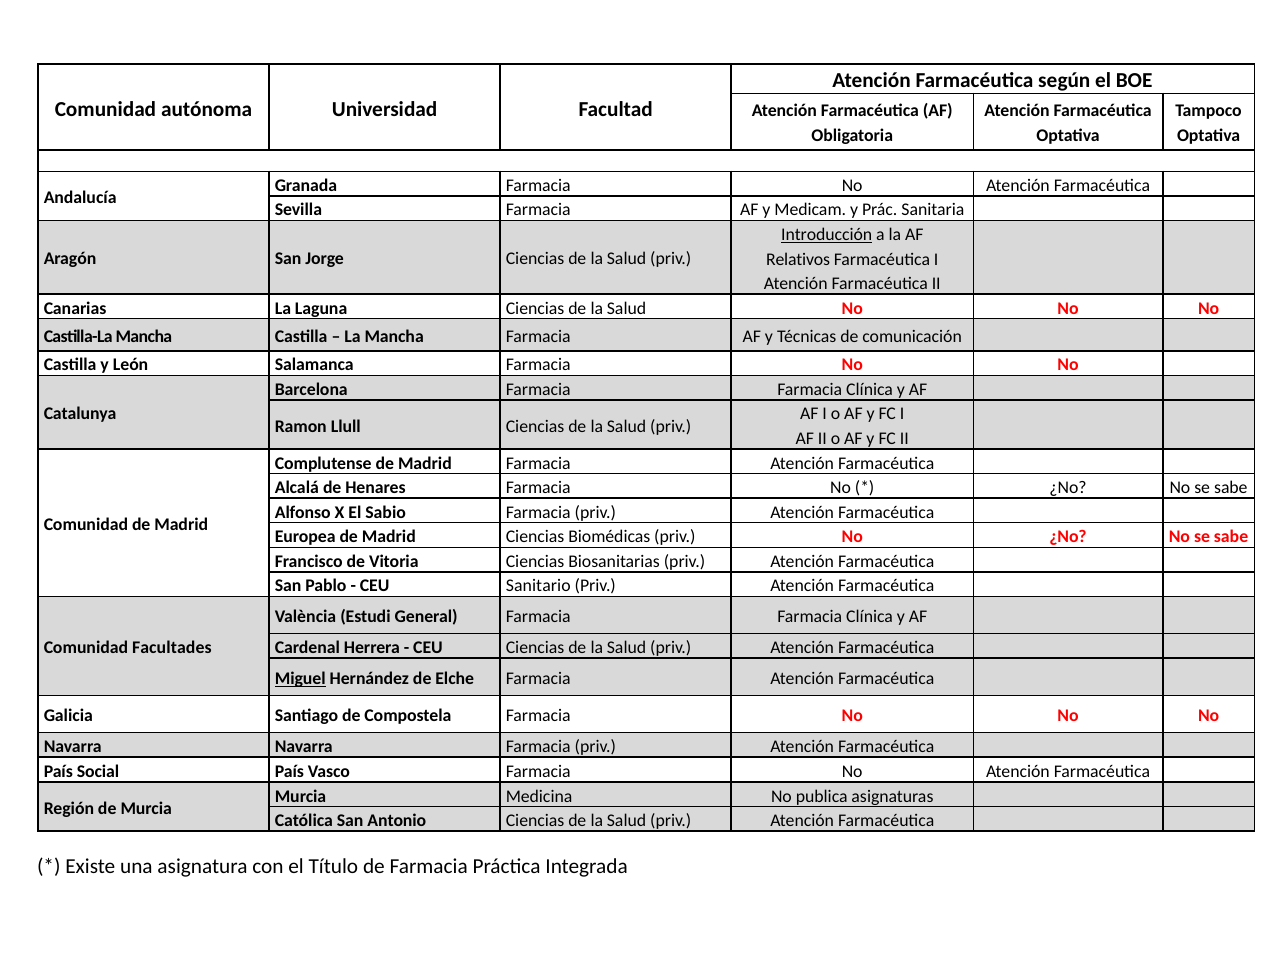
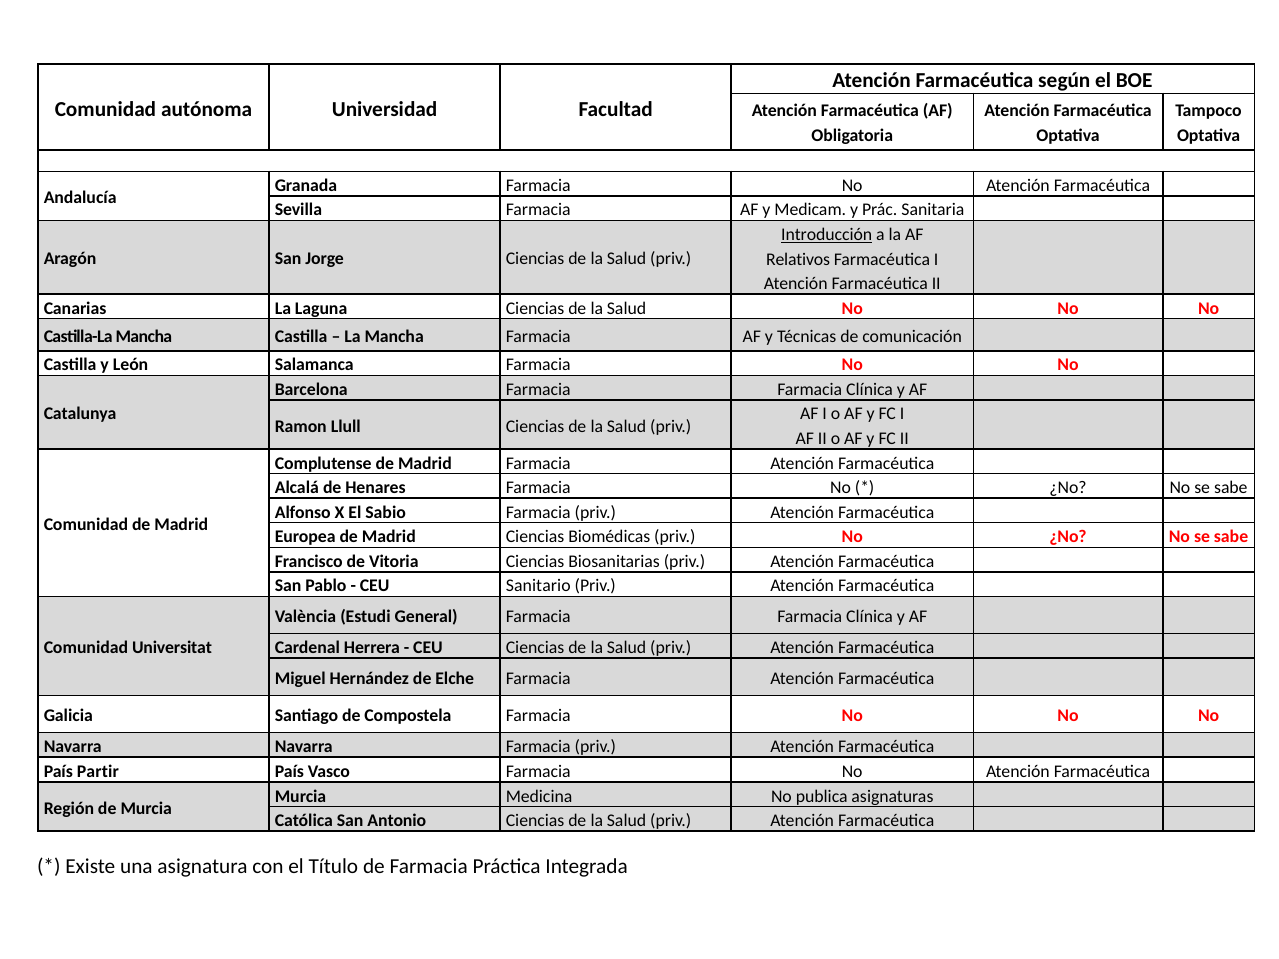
Facultades: Facultades -> Universitat
Miguel underline: present -> none
Social: Social -> Partir
